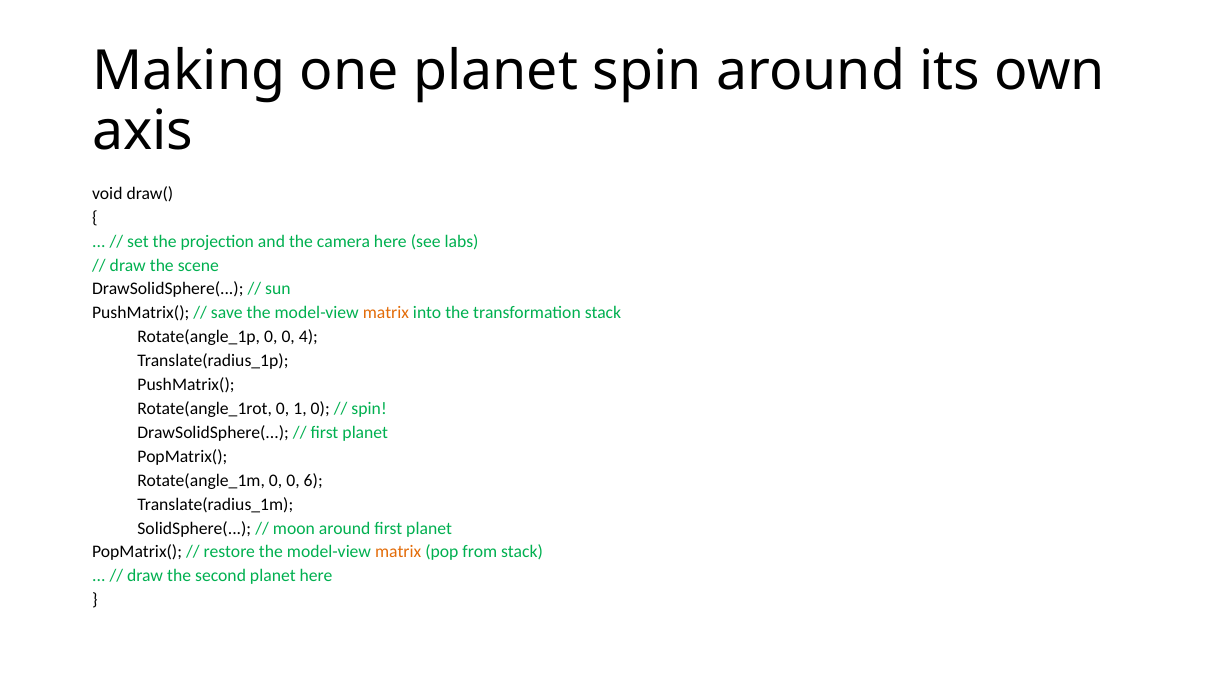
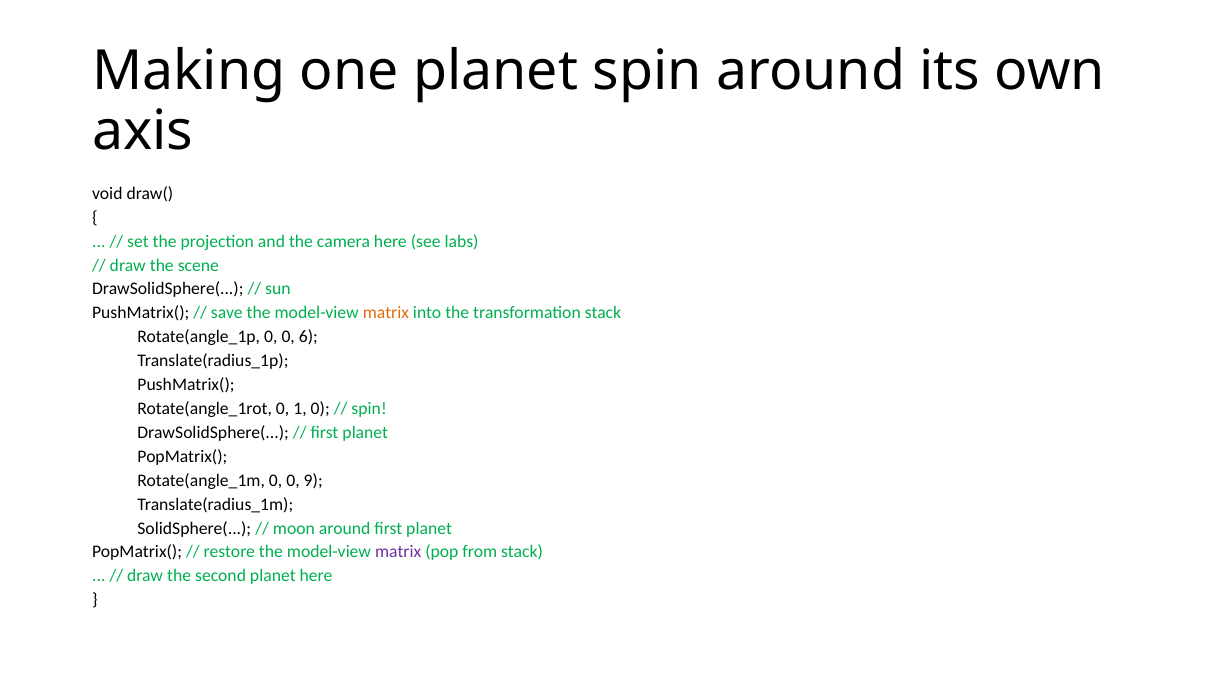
4: 4 -> 6
6: 6 -> 9
matrix at (398, 552) colour: orange -> purple
